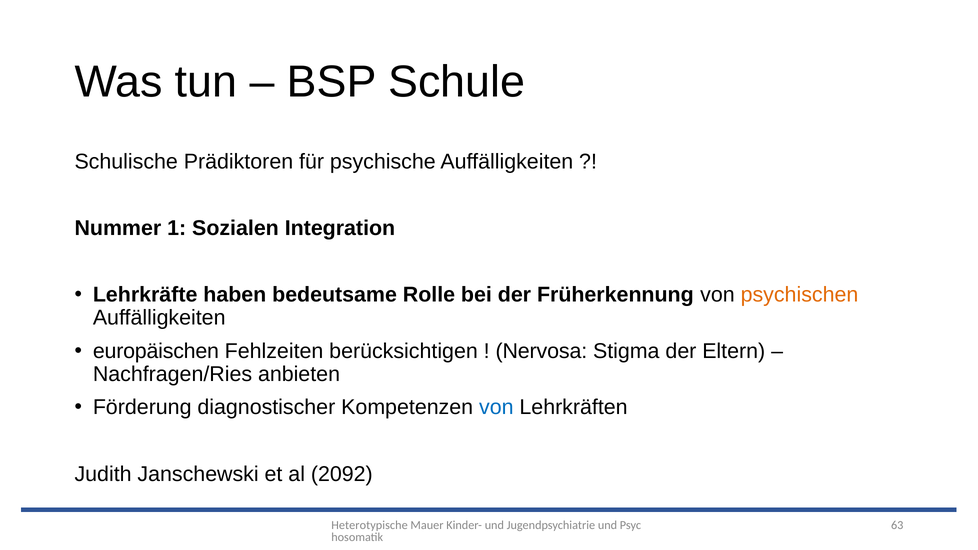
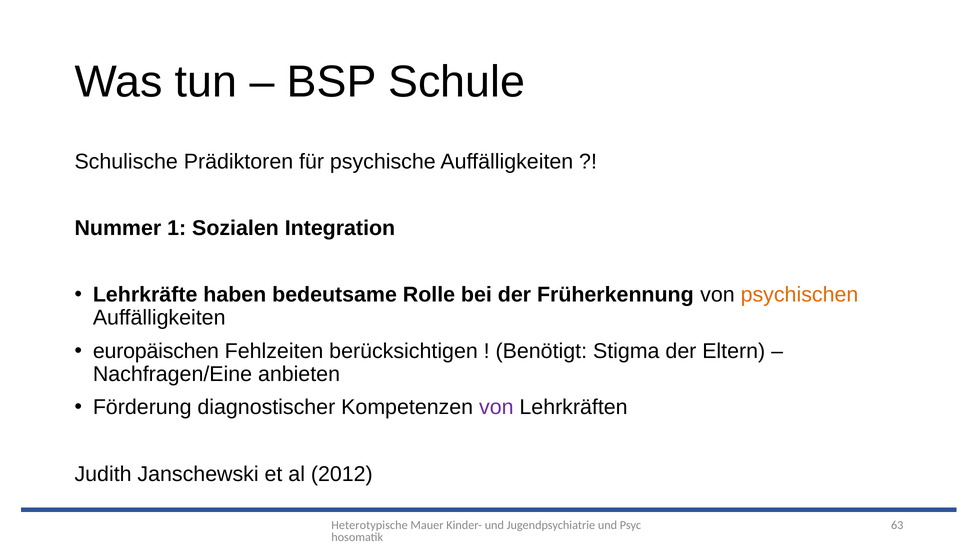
Nervosa: Nervosa -> Benötigt
Nachfragen/Ries: Nachfragen/Ries -> Nachfragen/Eine
von at (496, 408) colour: blue -> purple
2092: 2092 -> 2012
